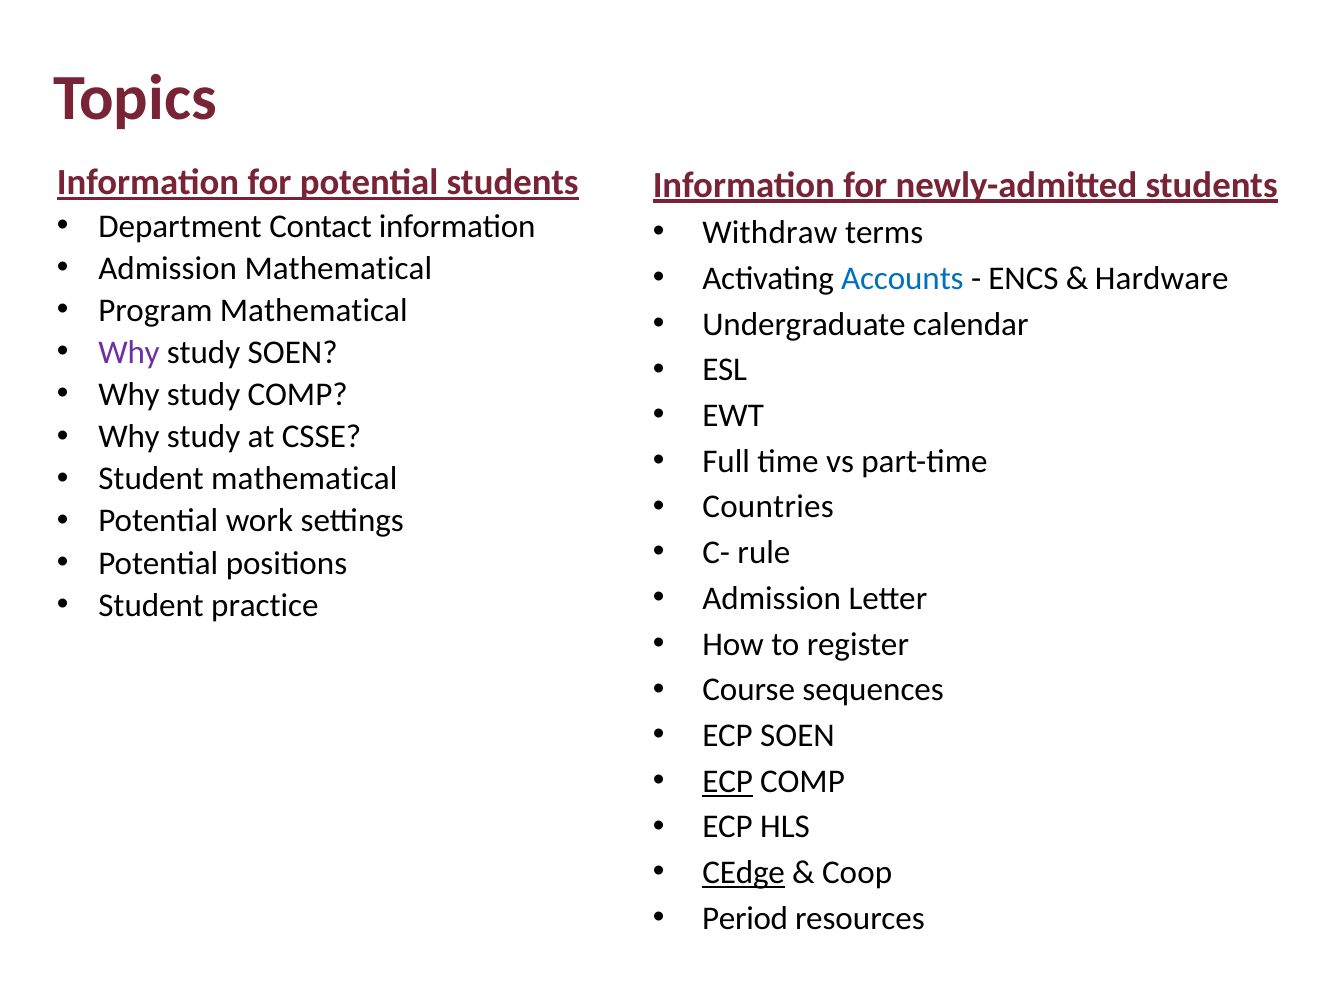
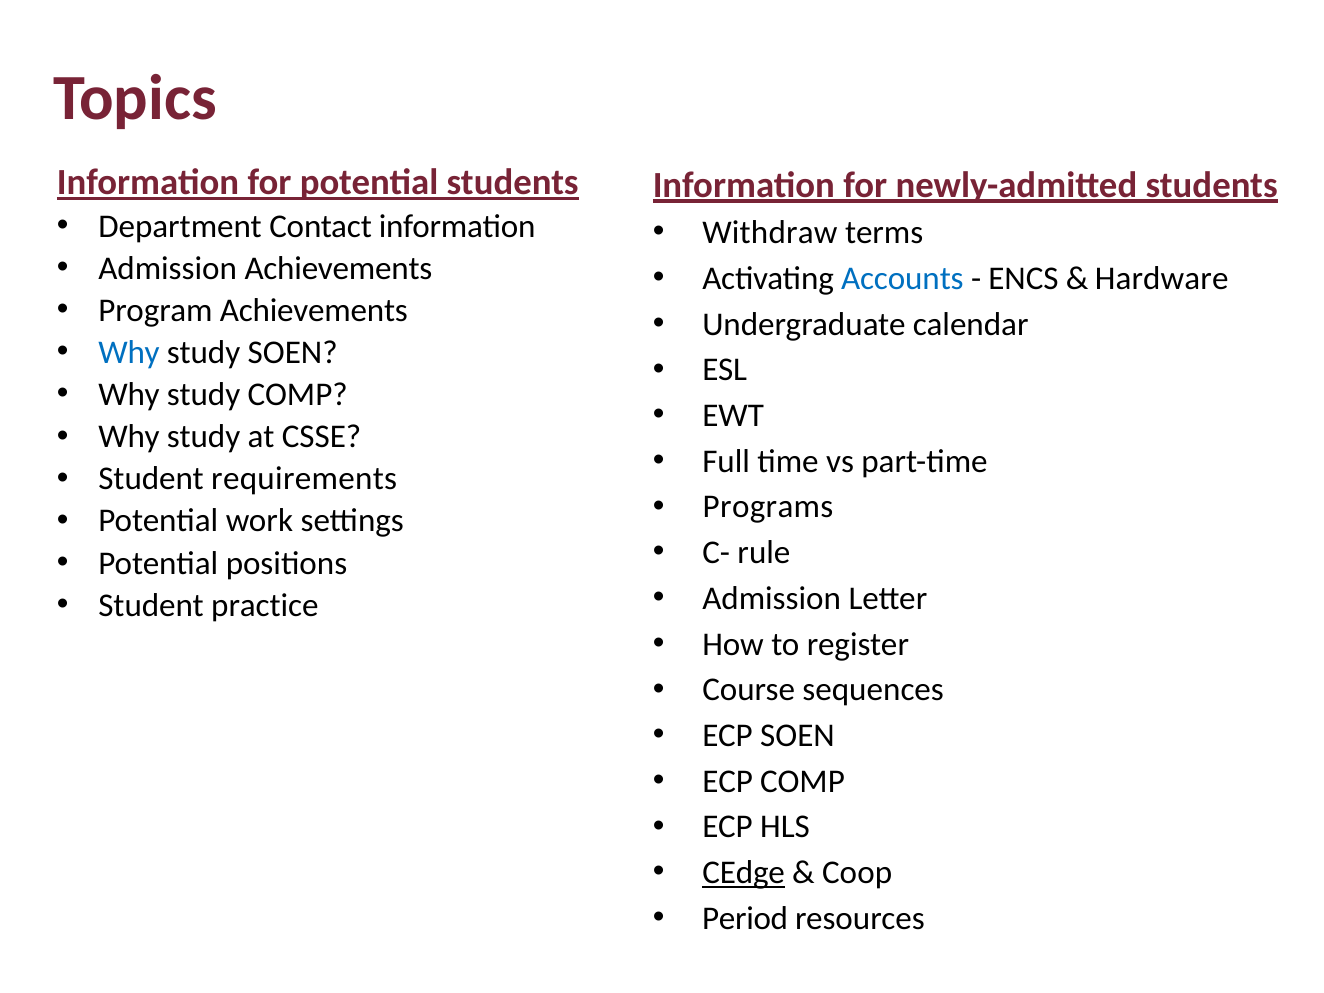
Admission Mathematical: Mathematical -> Achievements
Program Mathematical: Mathematical -> Achievements
Why at (129, 353) colour: purple -> blue
Student mathematical: mathematical -> requirements
Countries: Countries -> Programs
ECP at (728, 781) underline: present -> none
